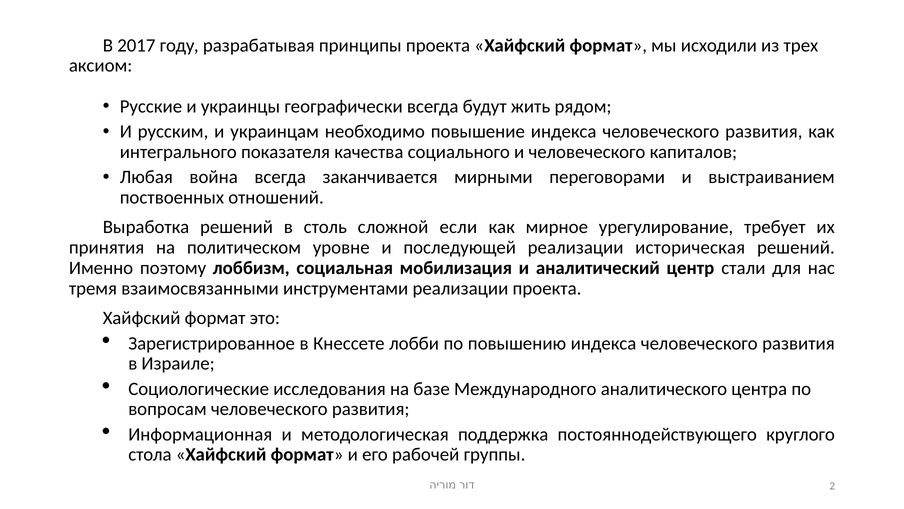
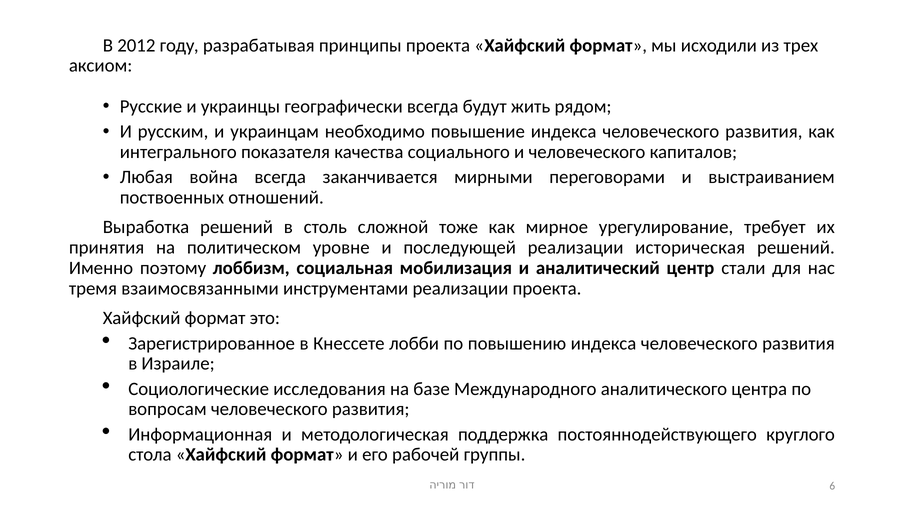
2017: 2017 -> 2012
если: если -> тоже
2: 2 -> 6
